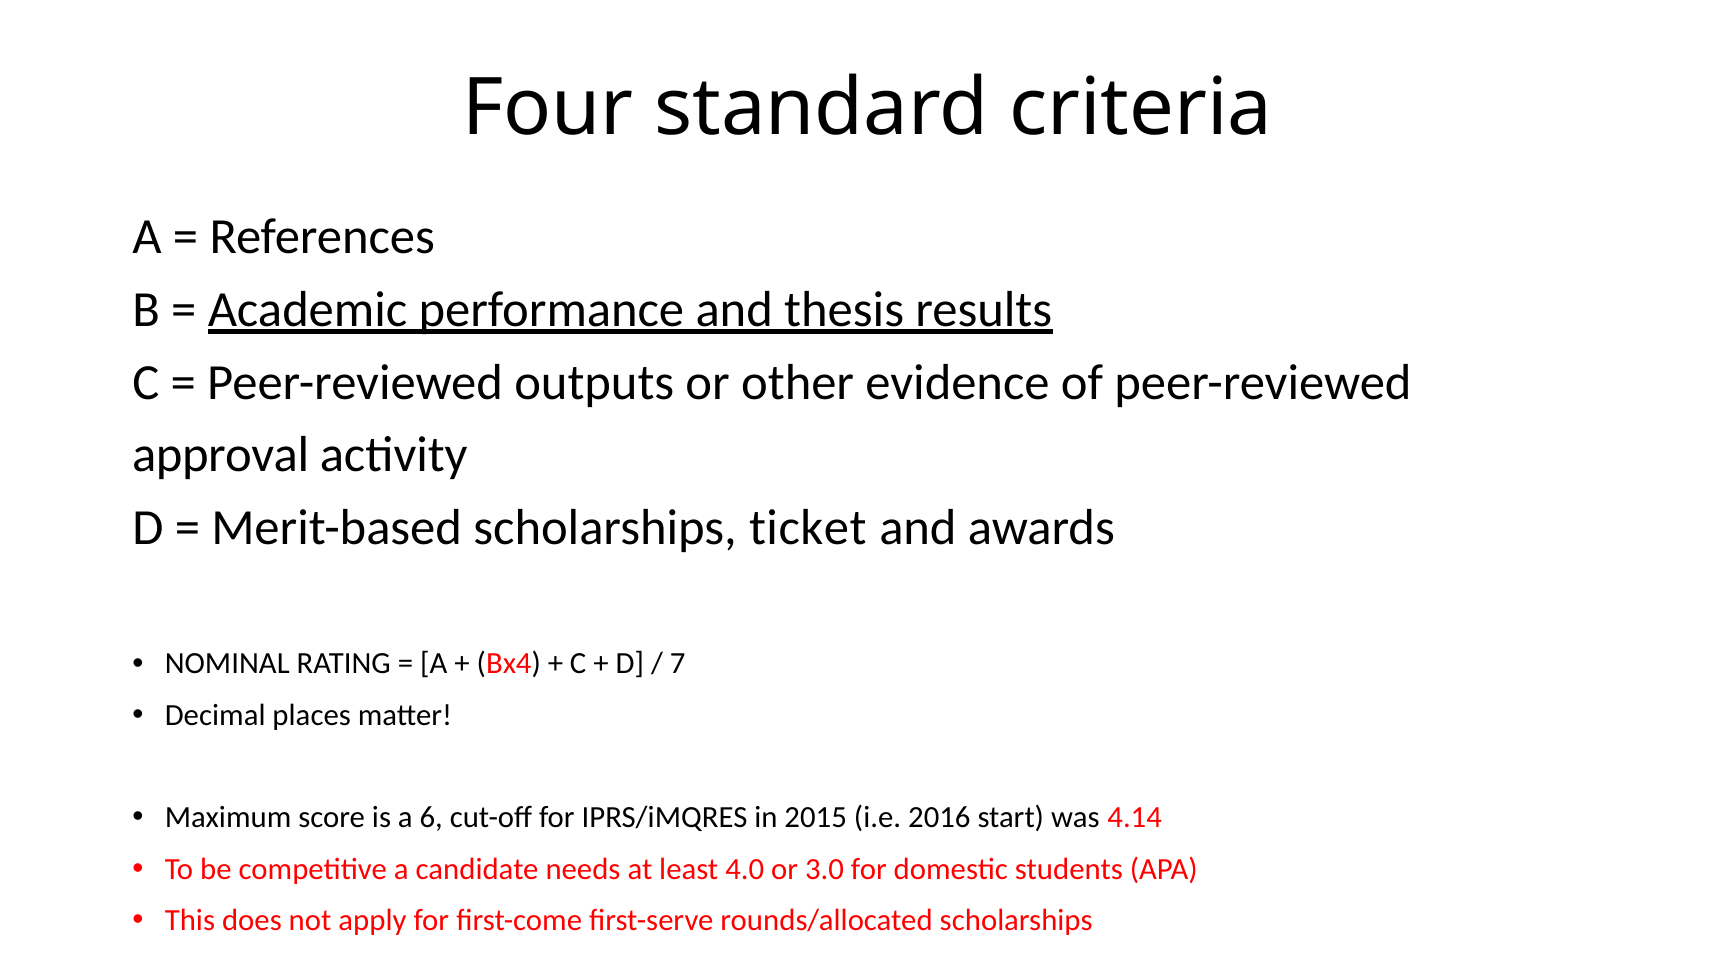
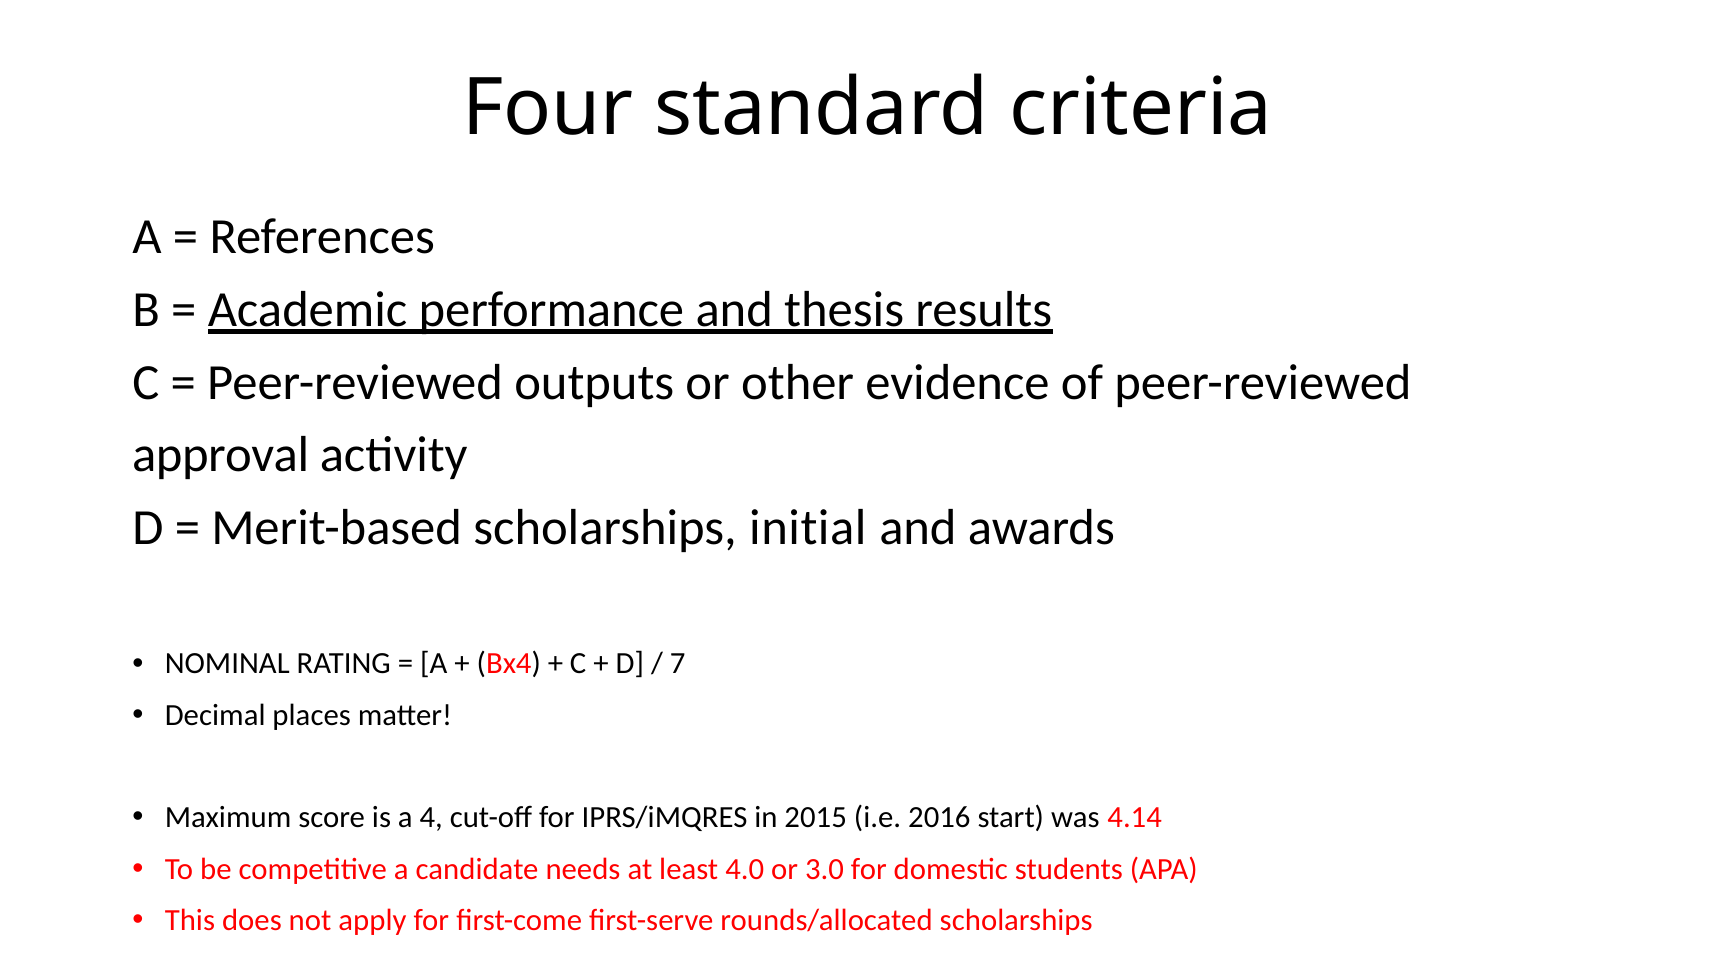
ticket: ticket -> initial
6: 6 -> 4
